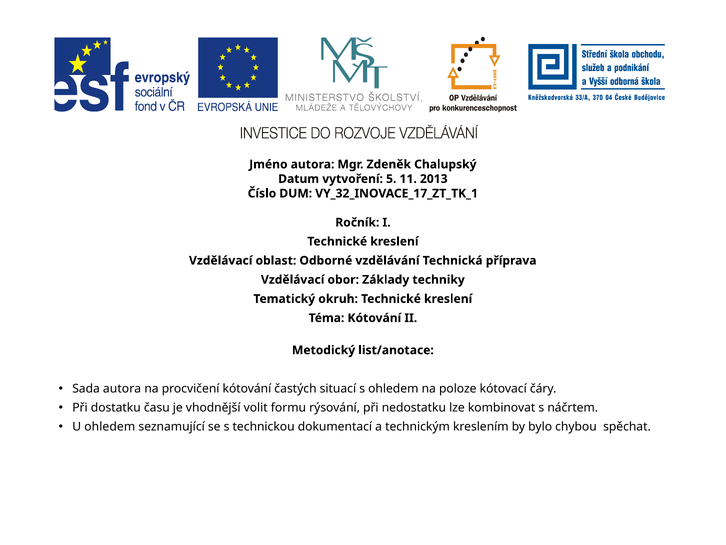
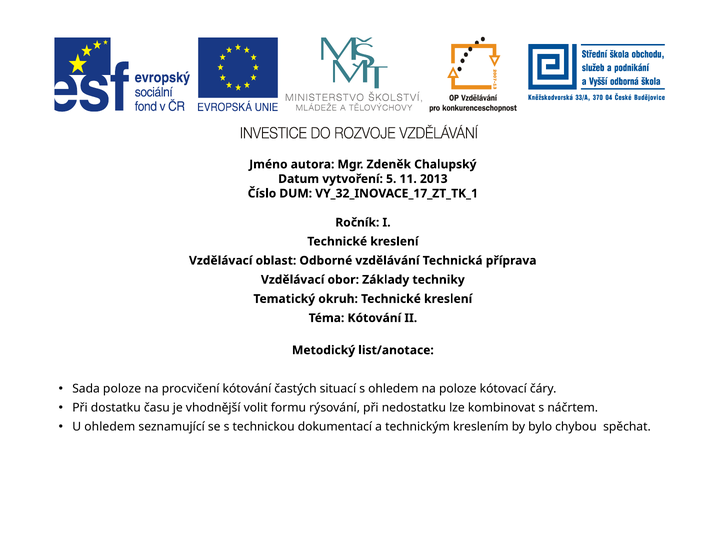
Sada autora: autora -> poloze
